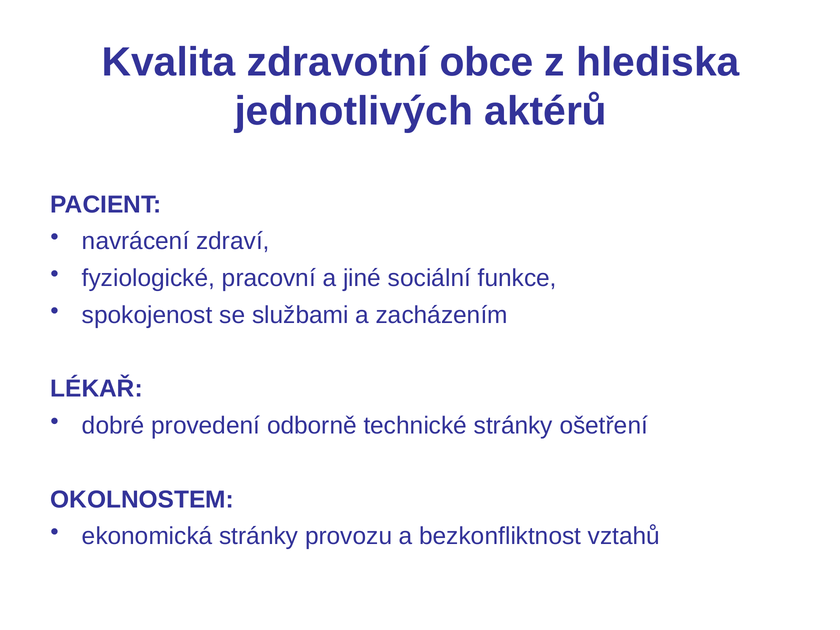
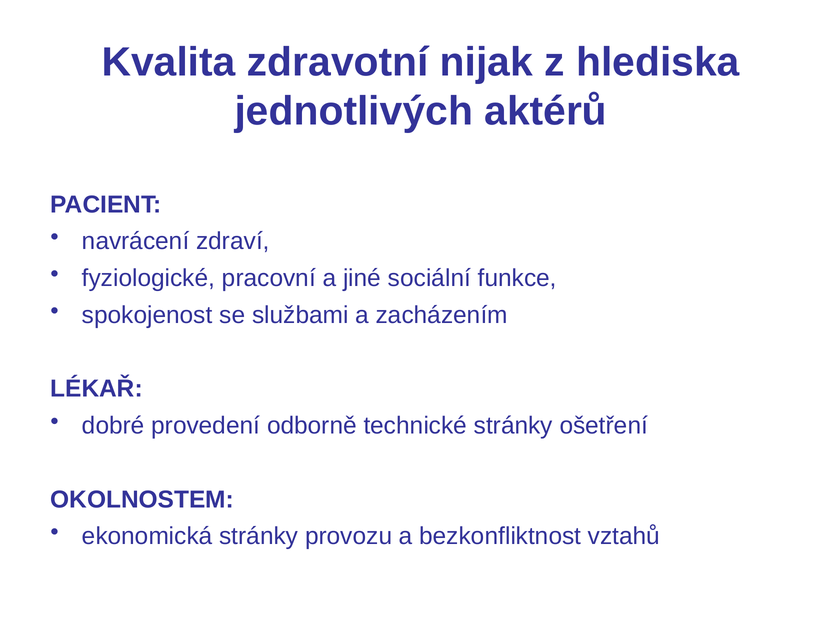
obce: obce -> nijak
